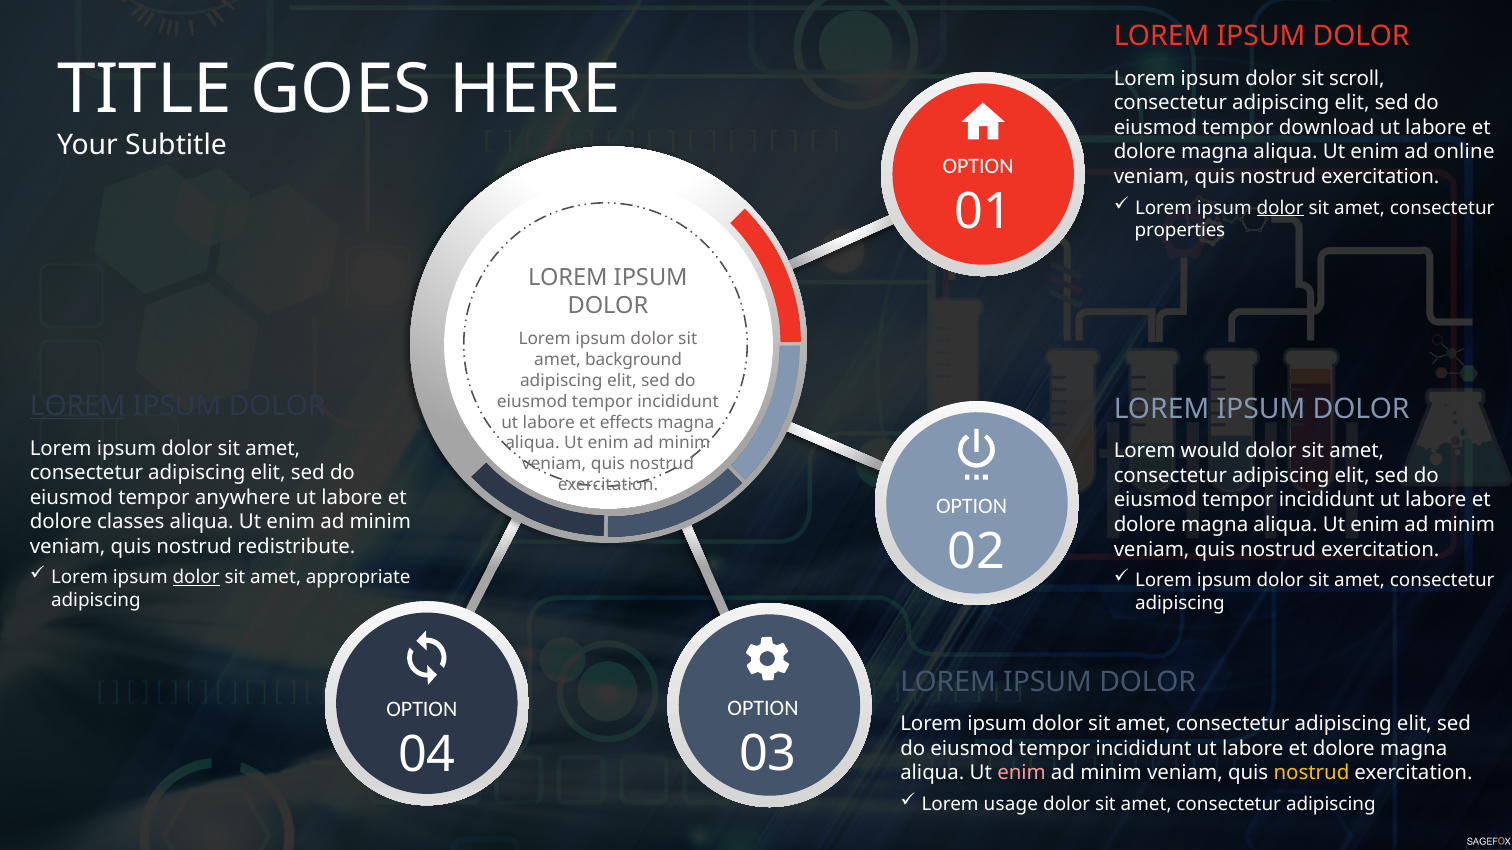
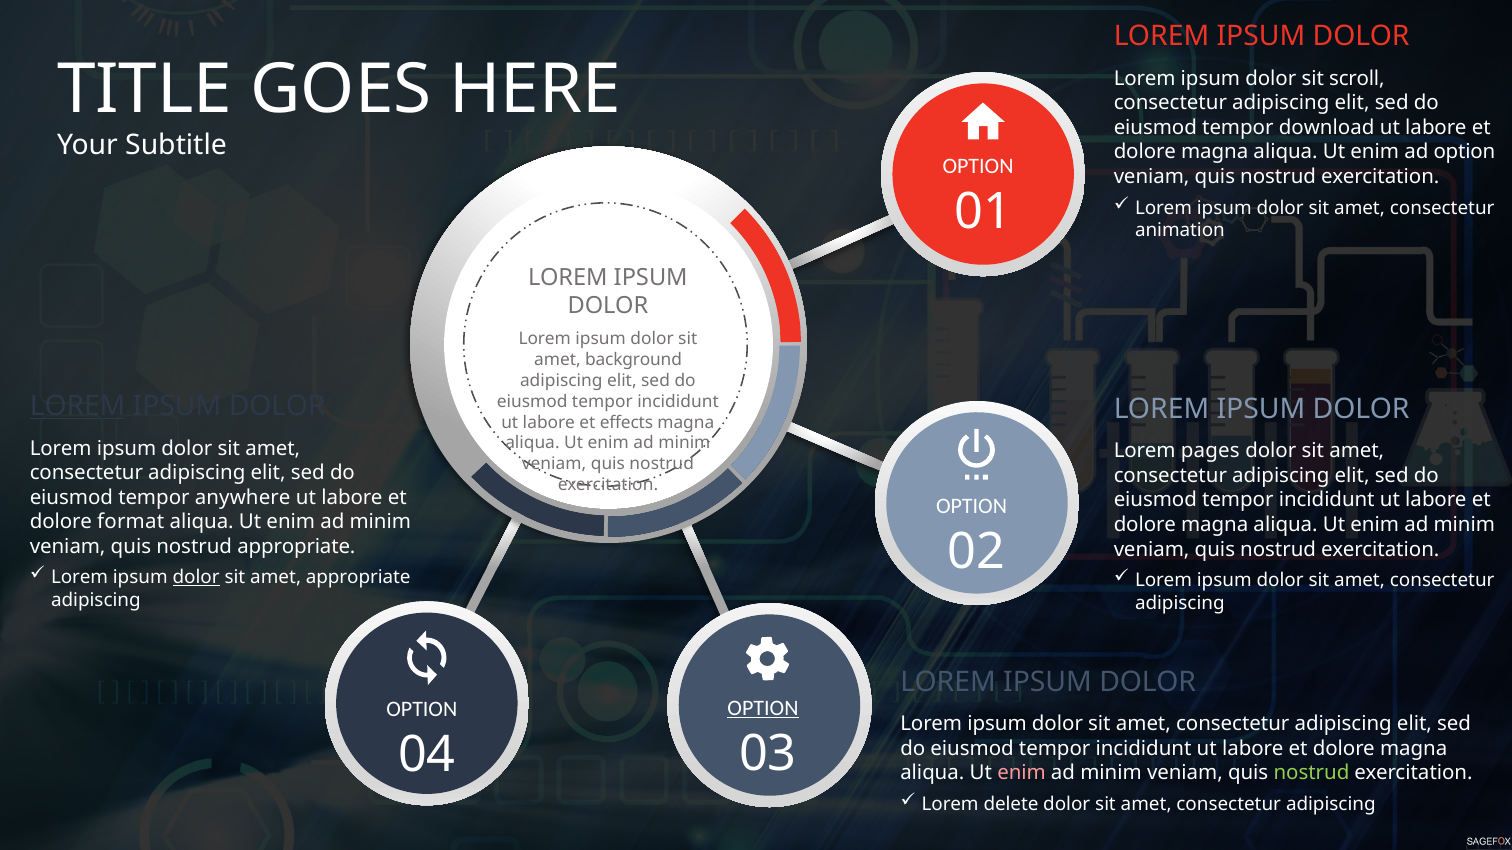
ad online: online -> option
dolor at (1280, 208) underline: present -> none
properties: properties -> animation
would: would -> pages
classes: classes -> format
nostrud redistribute: redistribute -> appropriate
OPTION at (763, 708) underline: none -> present
nostrud at (1311, 773) colour: yellow -> light green
usage: usage -> delete
